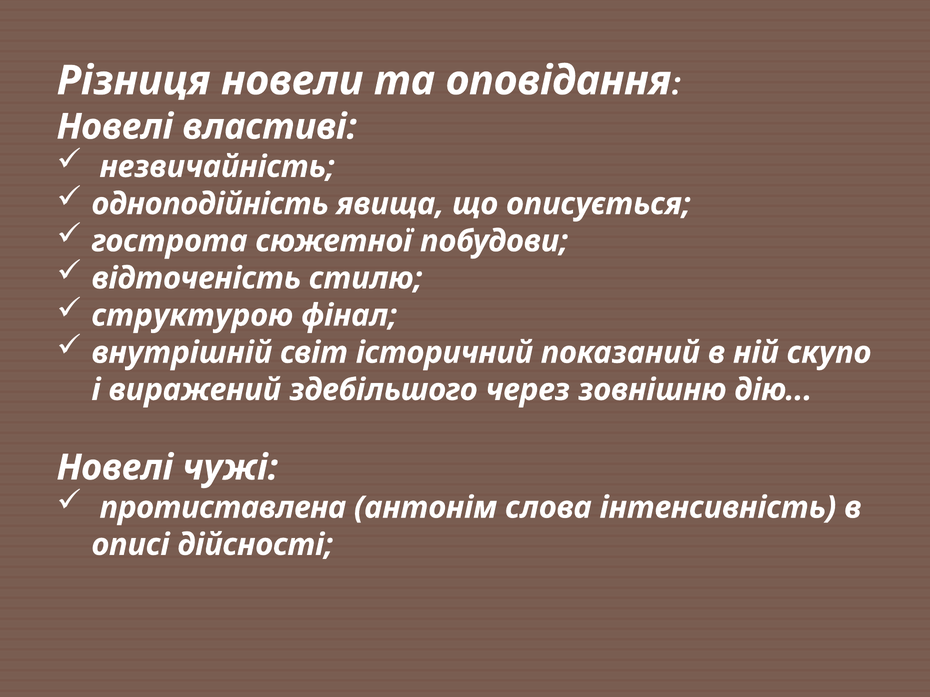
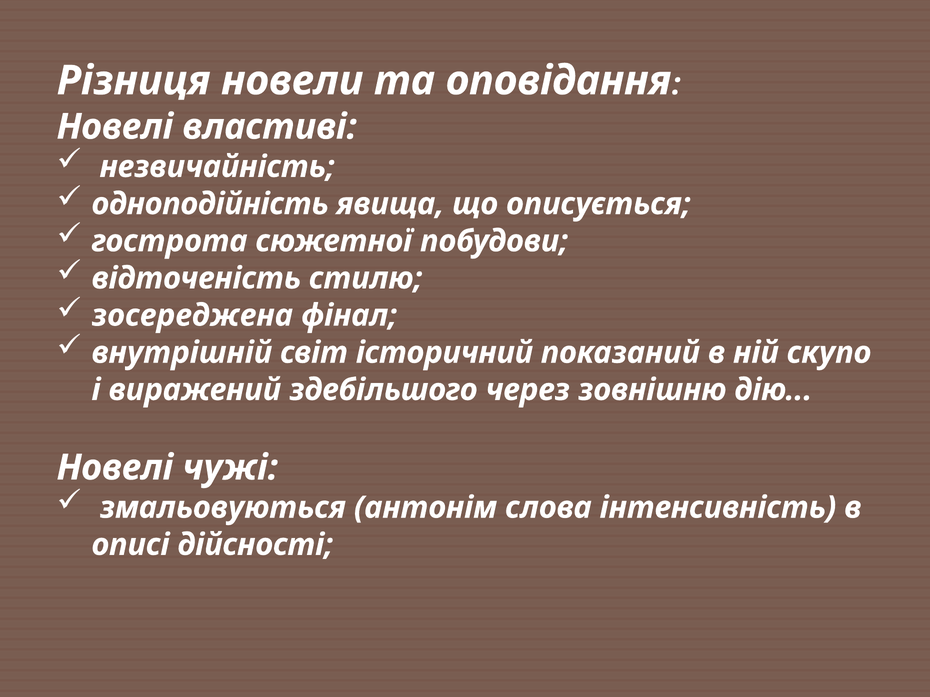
структурою: структурою -> зосереджена
протиставлена: протиставлена -> змальовуються
